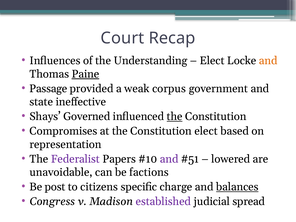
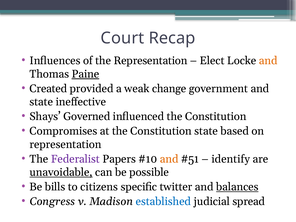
the Understanding: Understanding -> Representation
Passage: Passage -> Created
corpus: corpus -> change
the at (175, 116) underline: present -> none
Constitution elect: elect -> state
and at (169, 159) colour: purple -> orange
lowered: lowered -> identify
unavoidable underline: none -> present
factions: factions -> possible
post: post -> bills
charge: charge -> twitter
established colour: purple -> blue
